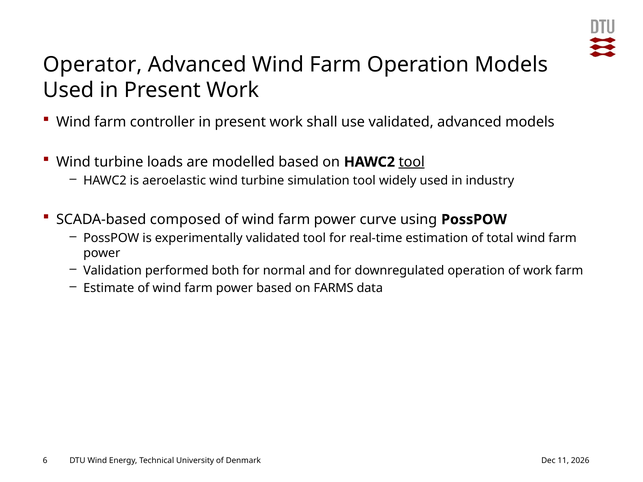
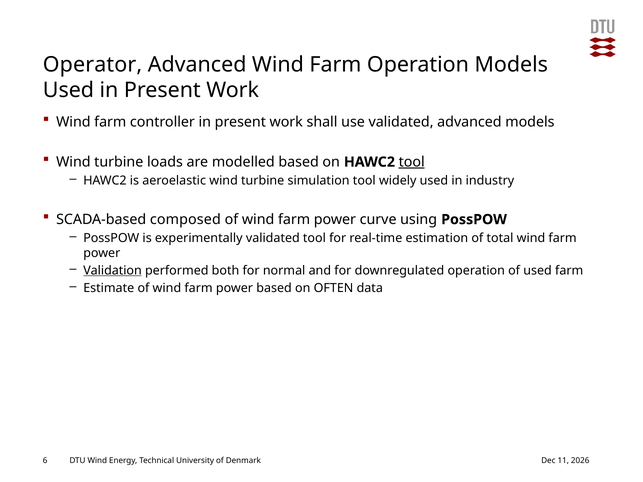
Validation underline: none -> present
of work: work -> used
FARMS: FARMS -> OFTEN
